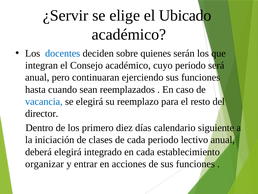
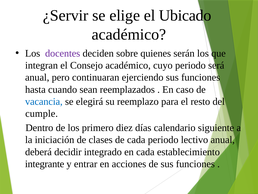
docentes colour: blue -> purple
director: director -> cumple
deberá elegirá: elegirá -> decidir
organizar: organizar -> integrante
